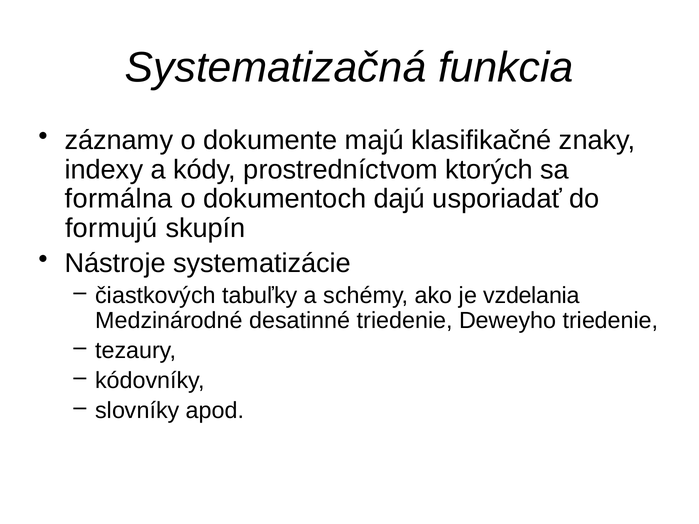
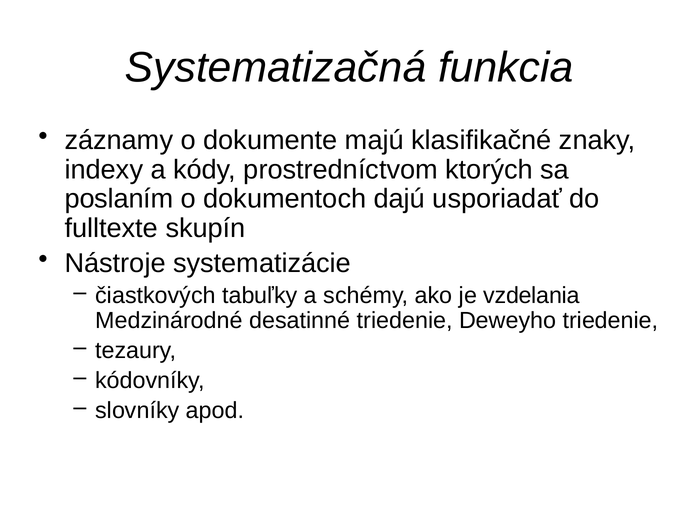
formálna: formálna -> poslaním
formujú: formujú -> fulltexte
